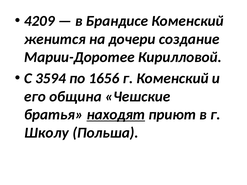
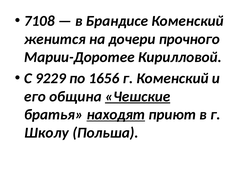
4209: 4209 -> 7108
создание: создание -> прочного
3594: 3594 -> 9229
Чешские underline: none -> present
